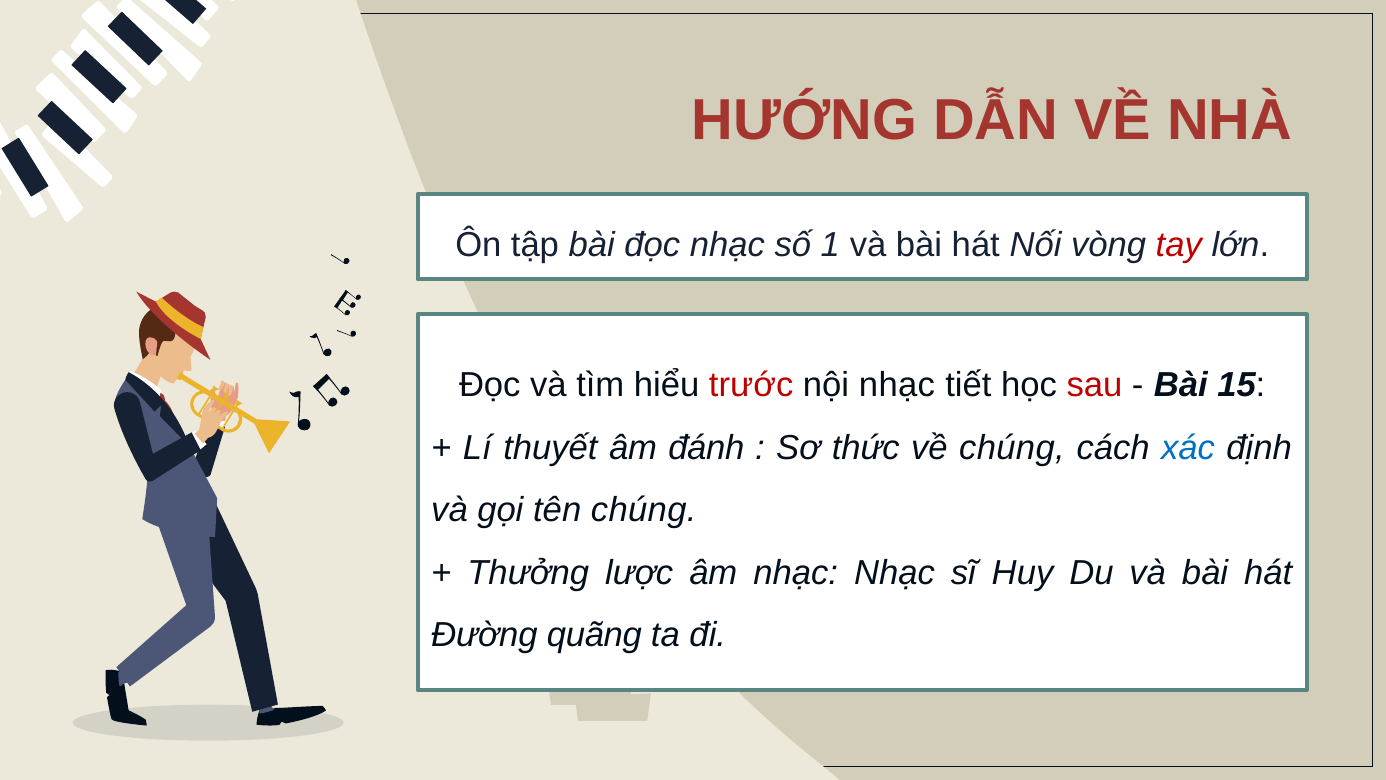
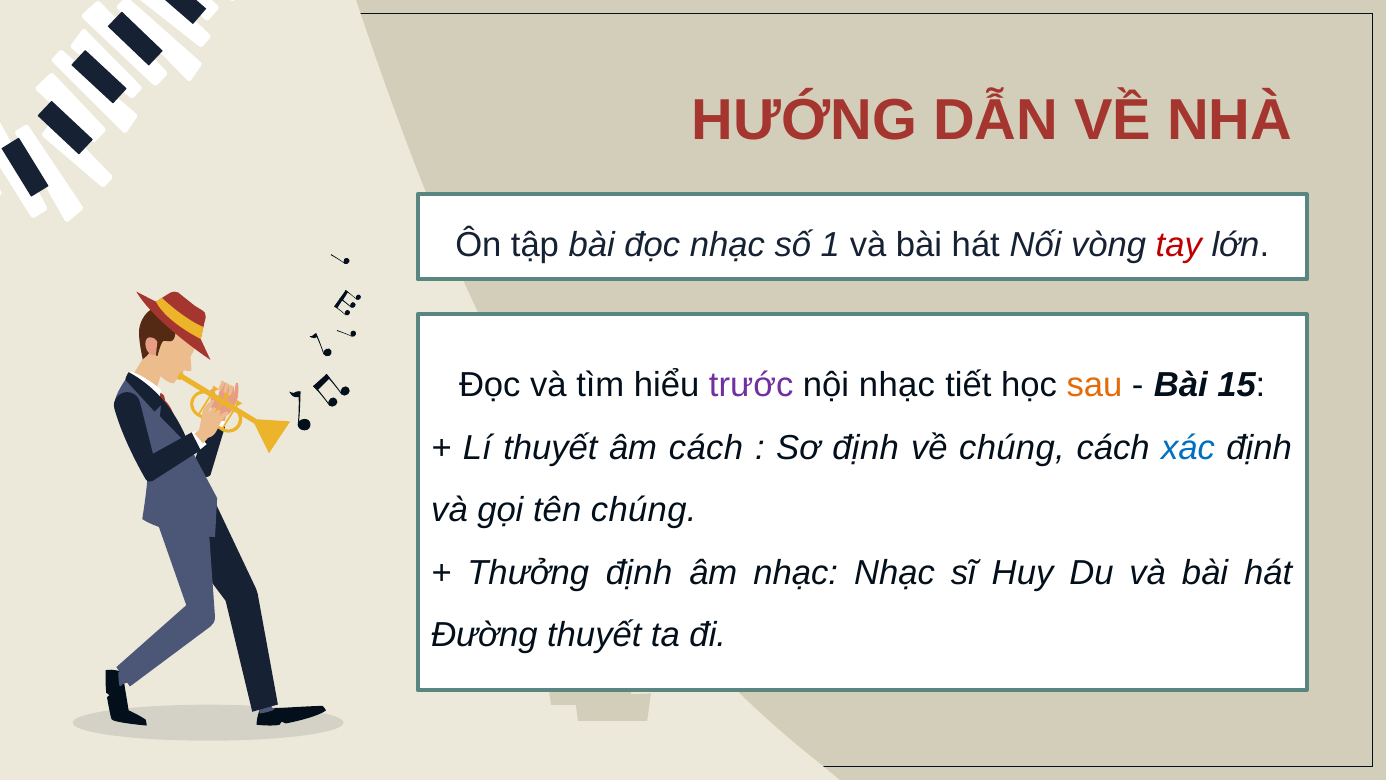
trước colour: red -> purple
sau colour: red -> orange
âm đánh: đánh -> cách
Sơ thức: thức -> định
Thưởng lược: lược -> định
Đường quãng: quãng -> thuyết
